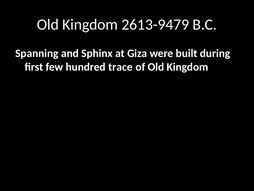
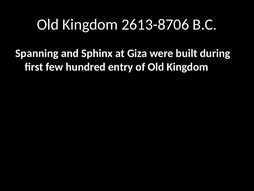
2613-9479: 2613-9479 -> 2613-8706
trace: trace -> entry
